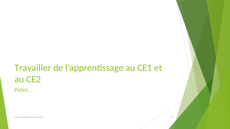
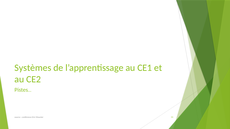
Travailler: Travailler -> Systèmes
